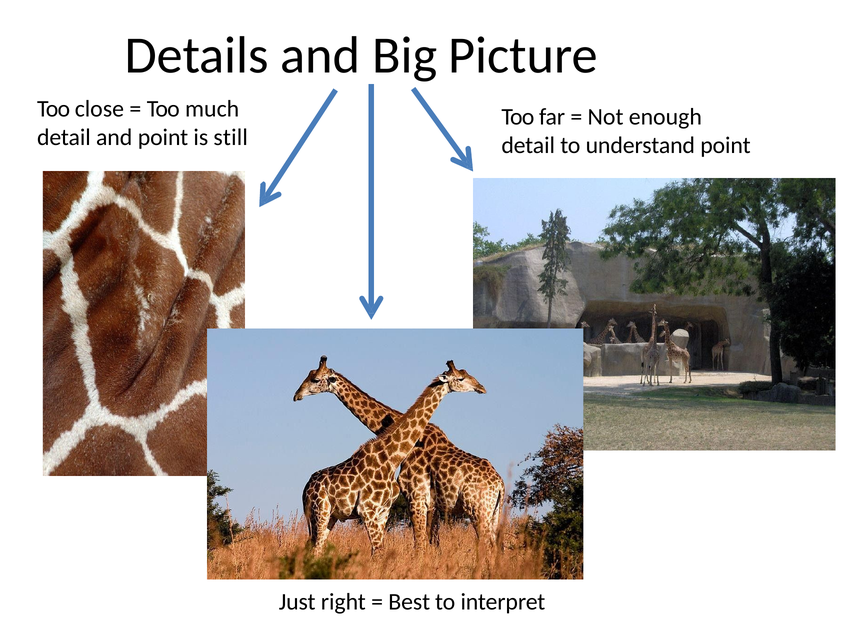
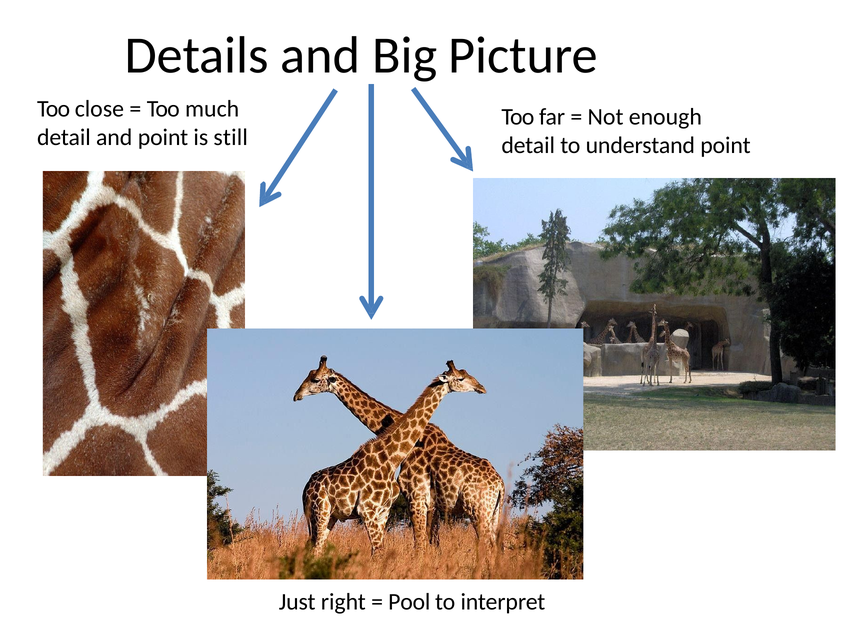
Best: Best -> Pool
